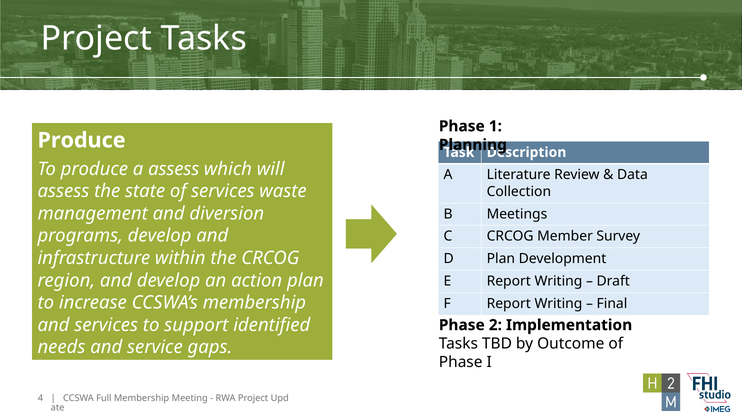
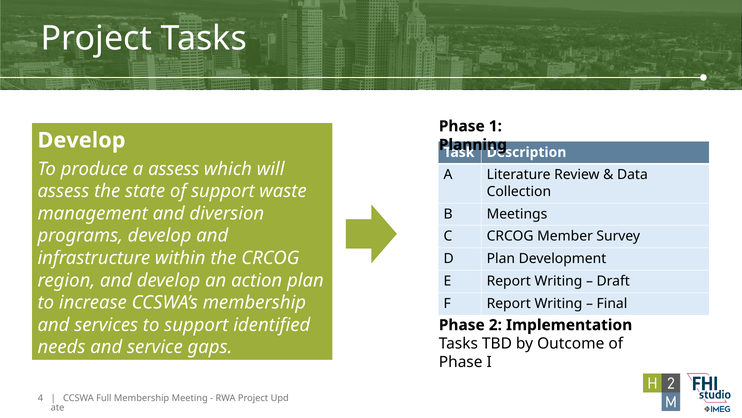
Produce at (82, 140): Produce -> Develop
of services: services -> support
